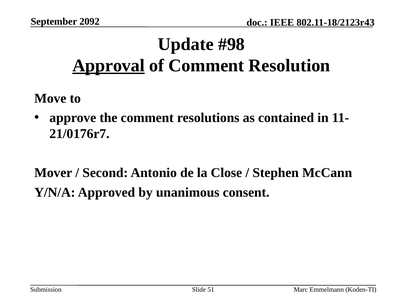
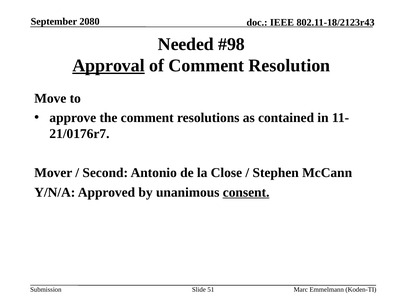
2092: 2092 -> 2080
Update: Update -> Needed
consent underline: none -> present
